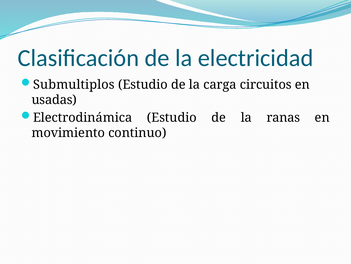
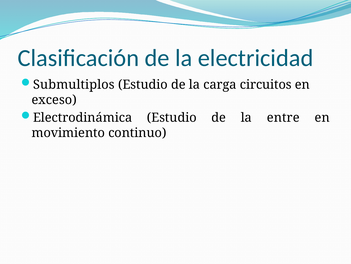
usadas: usadas -> exceso
ranas: ranas -> entre
